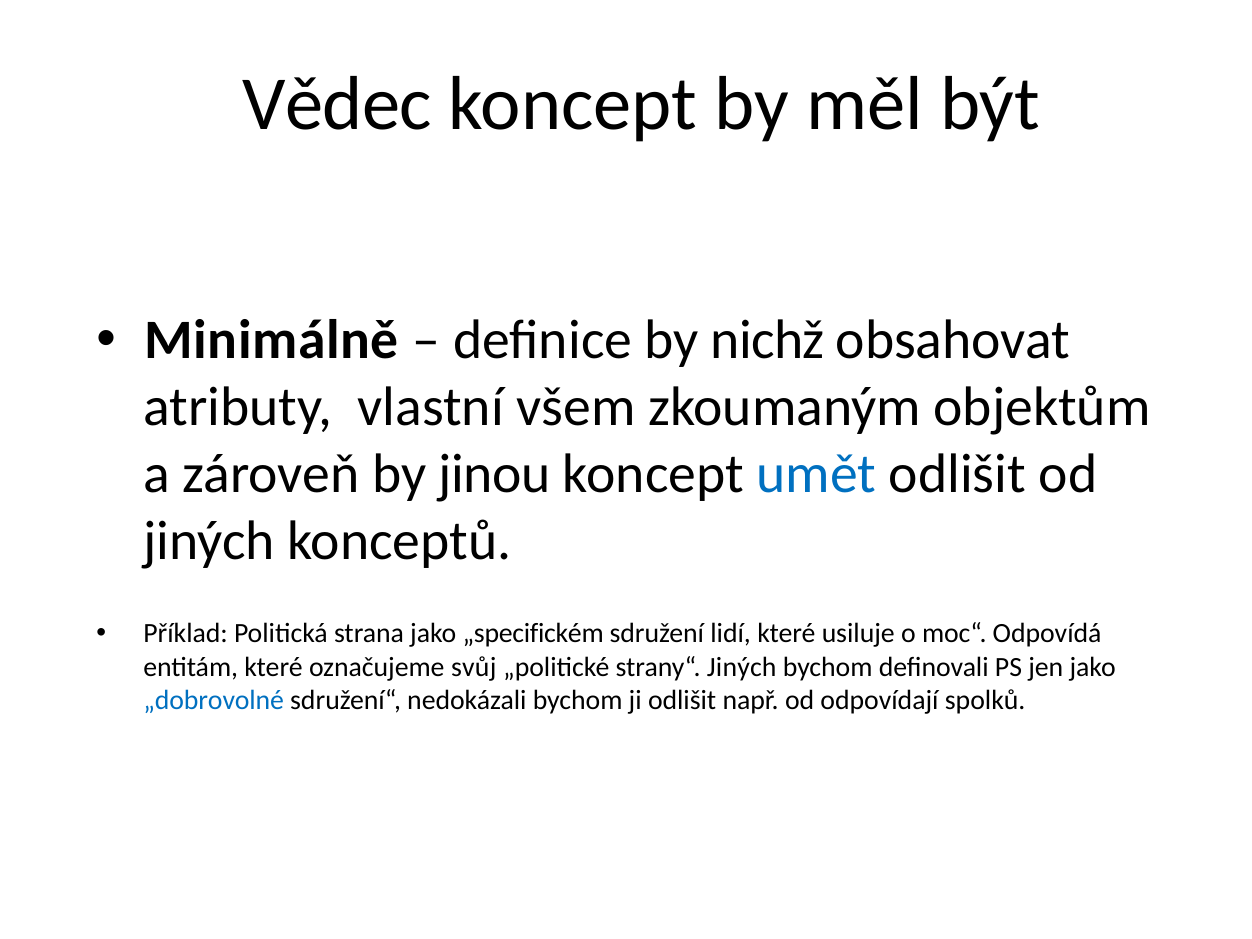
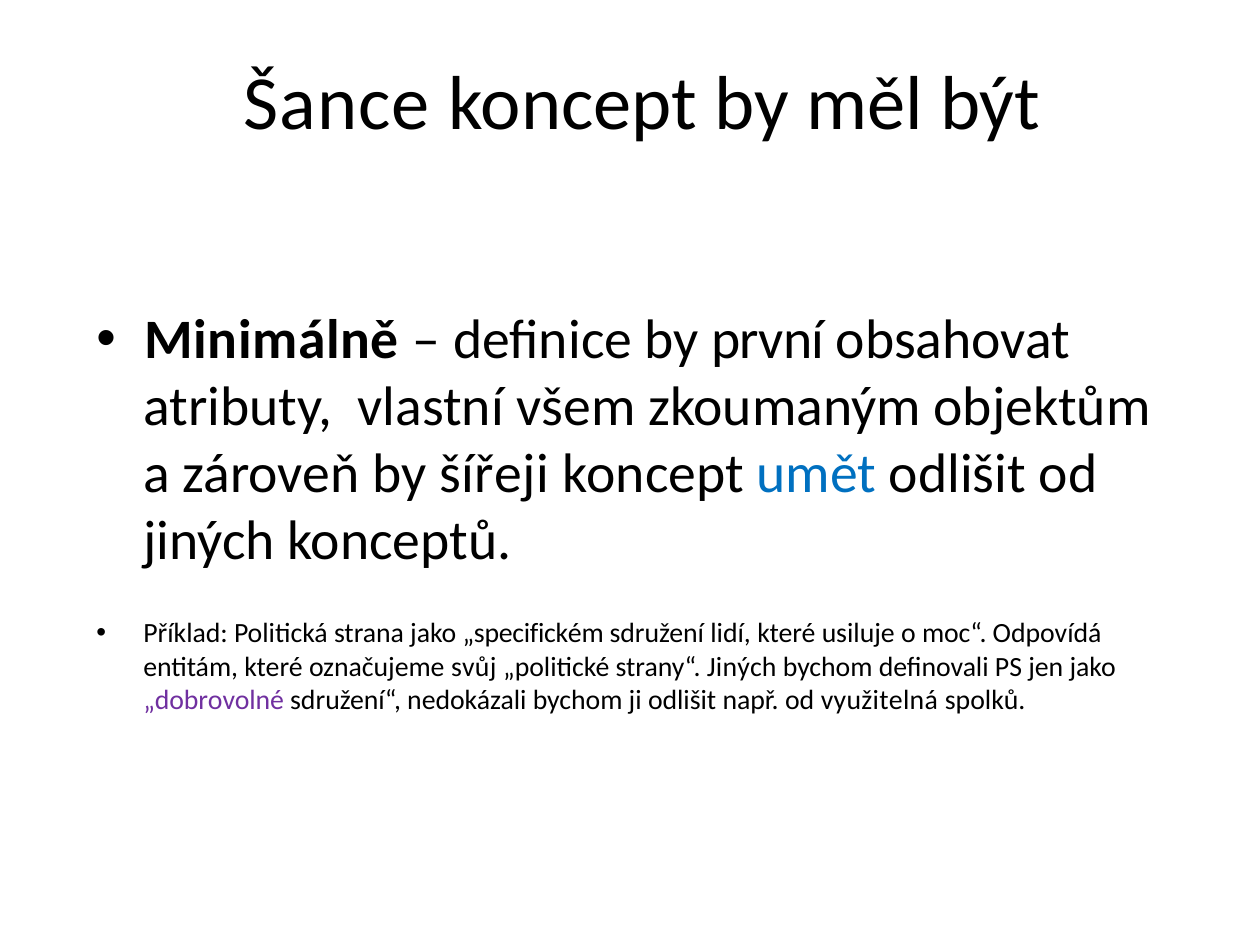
Vědec: Vědec -> Šance
nichž: nichž -> první
jinou: jinou -> šířeji
„dobrovolné colour: blue -> purple
odpovídají: odpovídají -> využitelná
